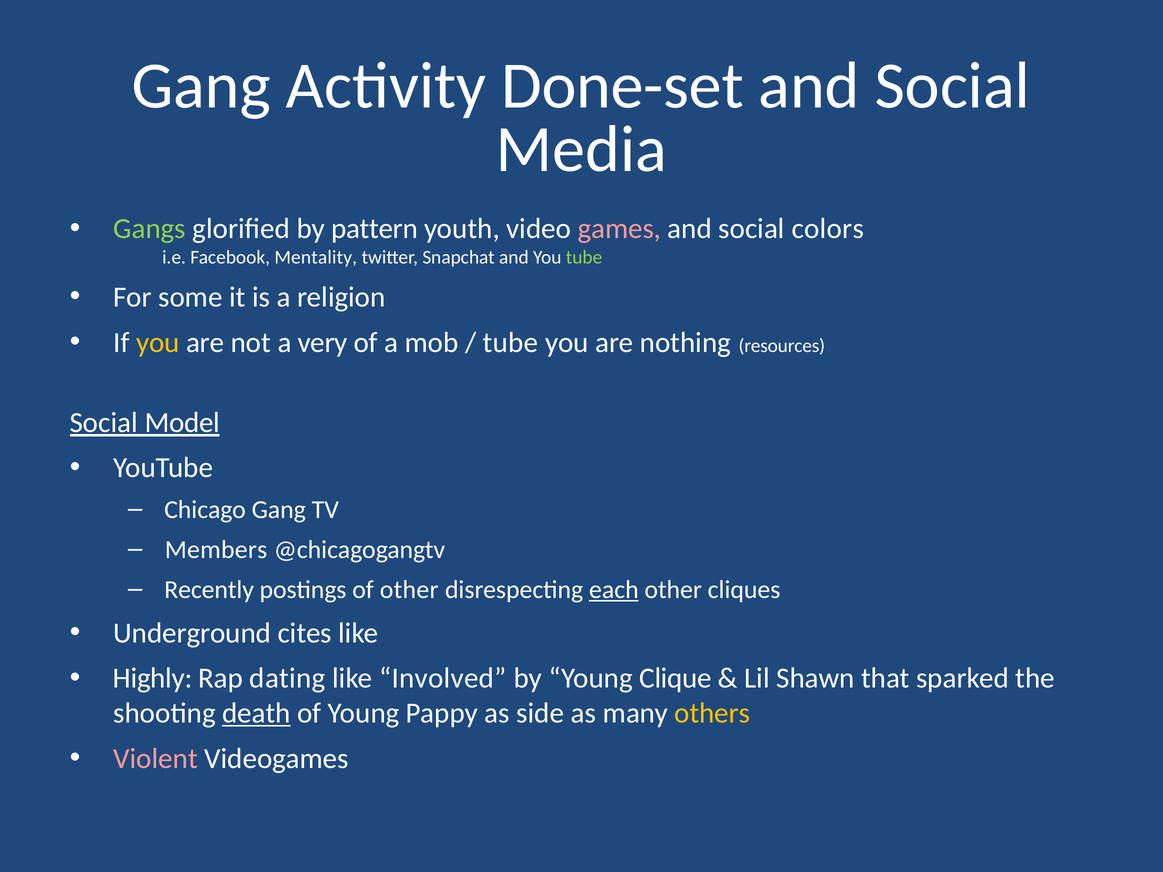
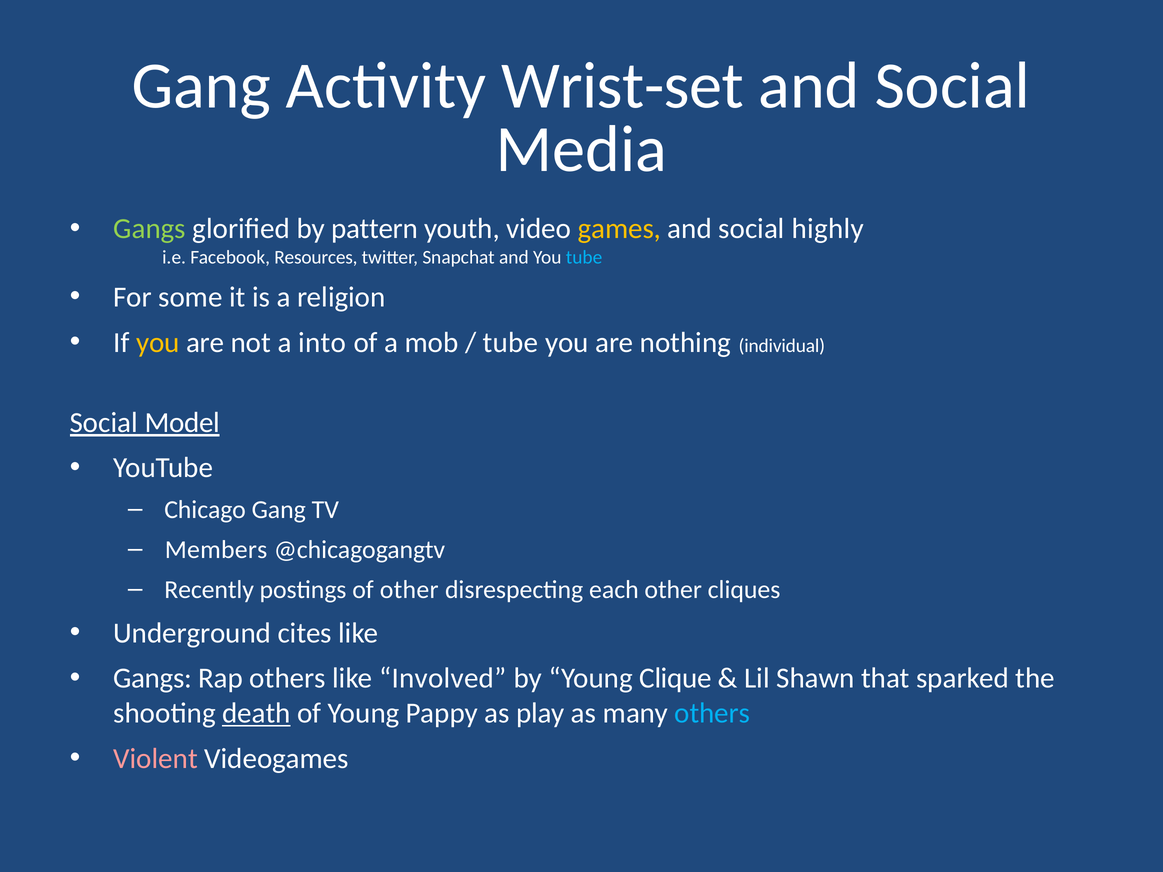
Done-set: Done-set -> Wrist-set
games colour: pink -> yellow
colors: colors -> highly
Mentality: Mentality -> Resources
tube at (584, 257) colour: light green -> light blue
very: very -> into
resources: resources -> individual
each underline: present -> none
Highly at (153, 679): Highly -> Gangs
Rap dating: dating -> others
side: side -> play
others at (712, 713) colour: yellow -> light blue
